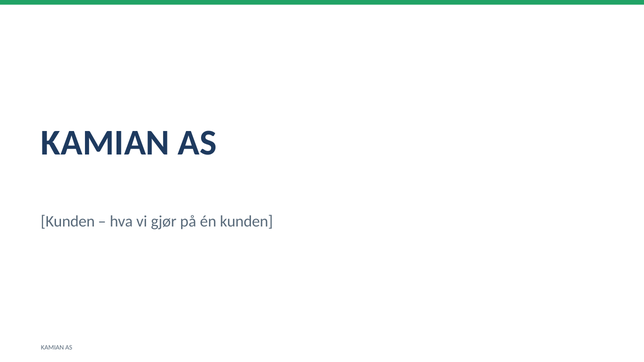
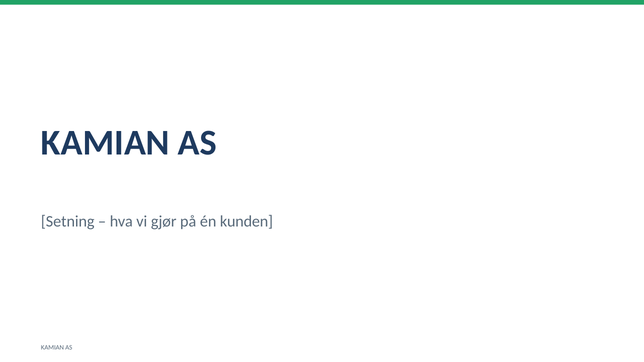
Kunden at (68, 222): Kunden -> Setning
